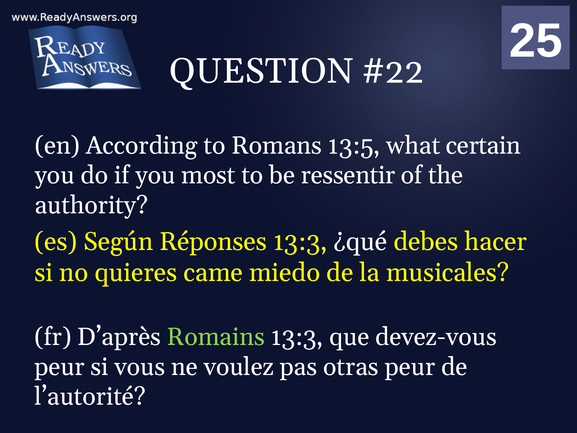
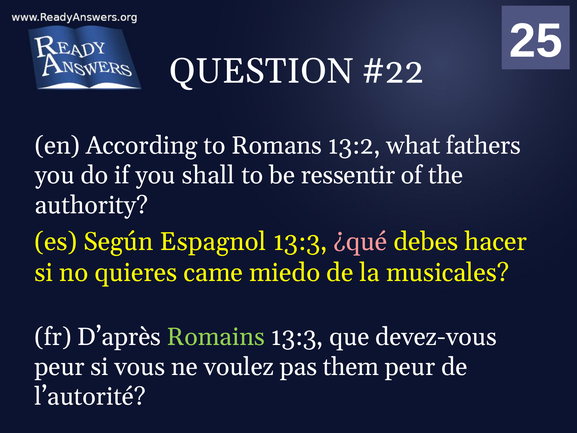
13:5: 13:5 -> 13:2
certain: certain -> fathers
most: most -> shall
Réponses: Réponses -> Espagnol
¿qué colour: white -> pink
otras: otras -> them
